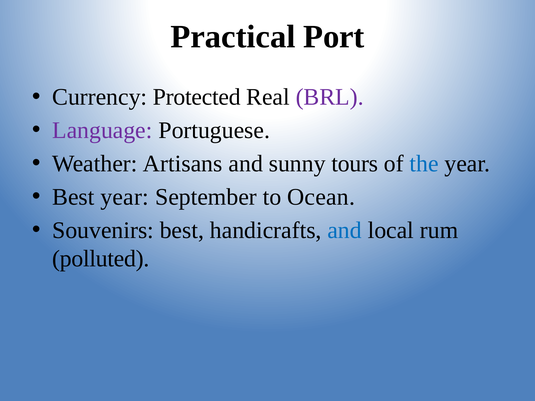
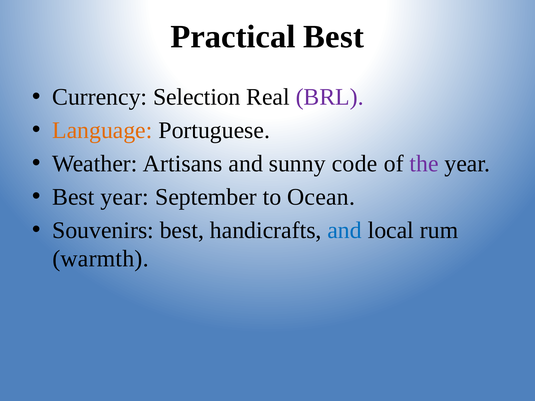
Practical Port: Port -> Best
Protected: Protected -> Selection
Language colour: purple -> orange
tours: tours -> code
the colour: blue -> purple
polluted: polluted -> warmth
